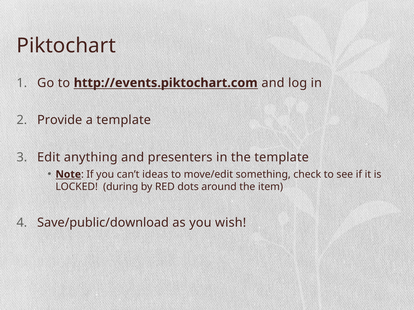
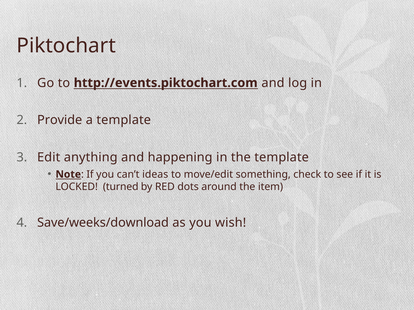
presenters: presenters -> happening
during: during -> turned
Save/public/download: Save/public/download -> Save/weeks/download
